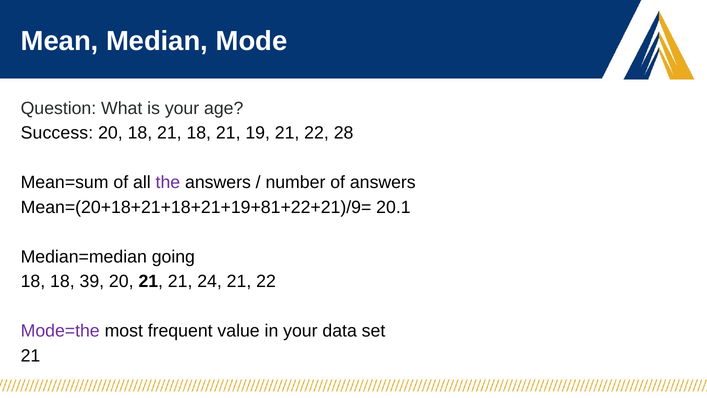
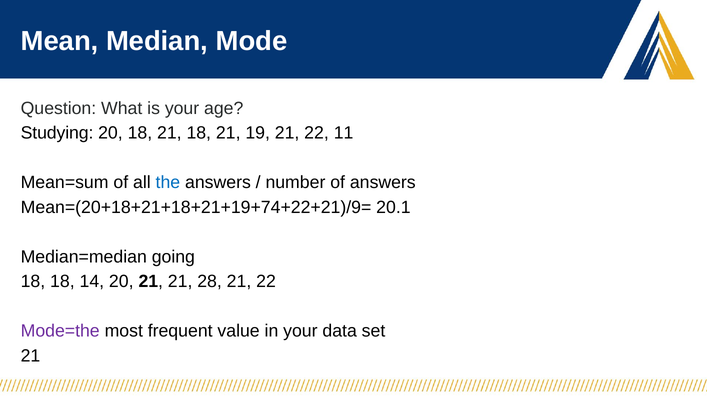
Success: Success -> Studying
28: 28 -> 11
the colour: purple -> blue
Mean=(20+18+21+18+21+19+81+22+21)/9=: Mean=(20+18+21+18+21+19+81+22+21)/9= -> Mean=(20+18+21+18+21+19+74+22+21)/9=
39: 39 -> 14
24: 24 -> 28
